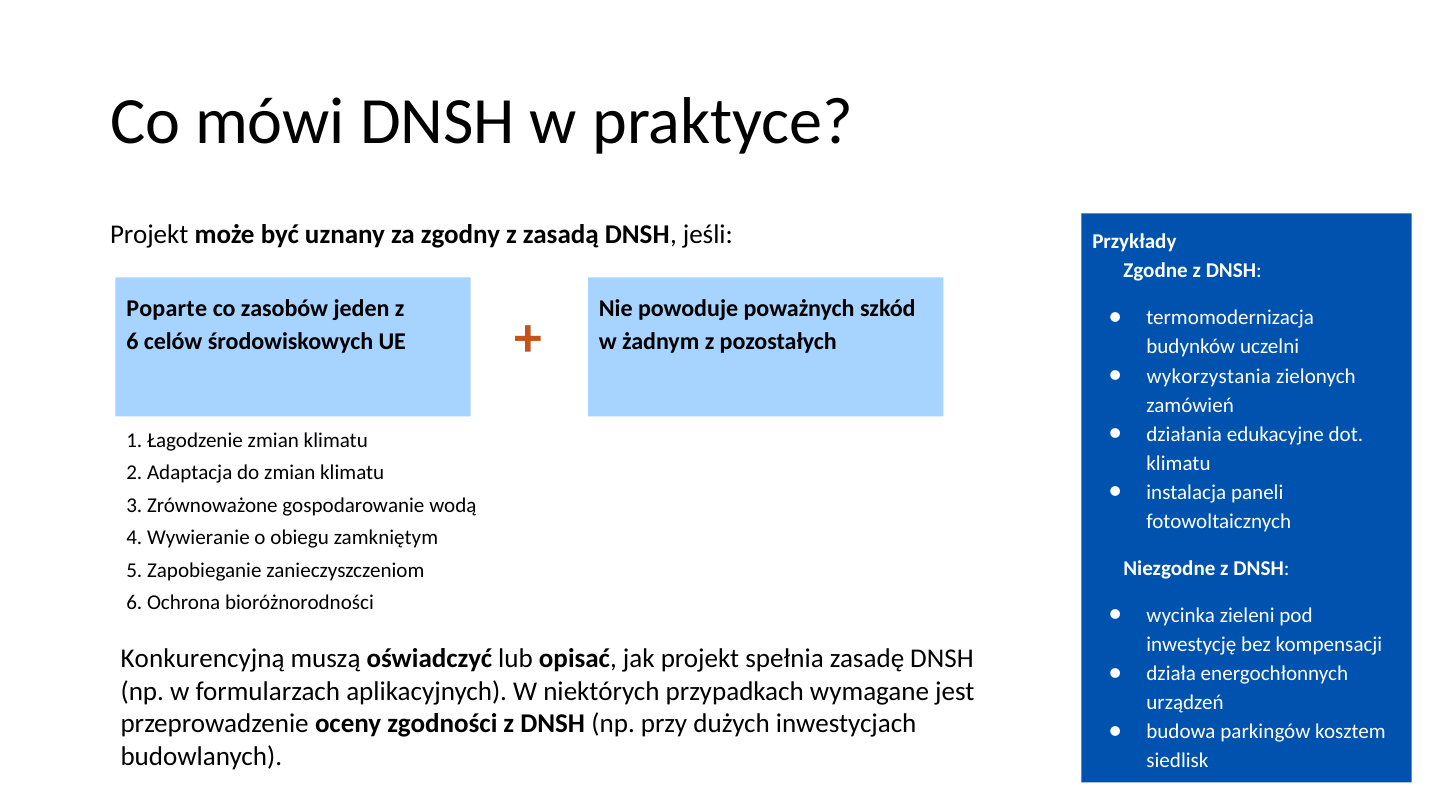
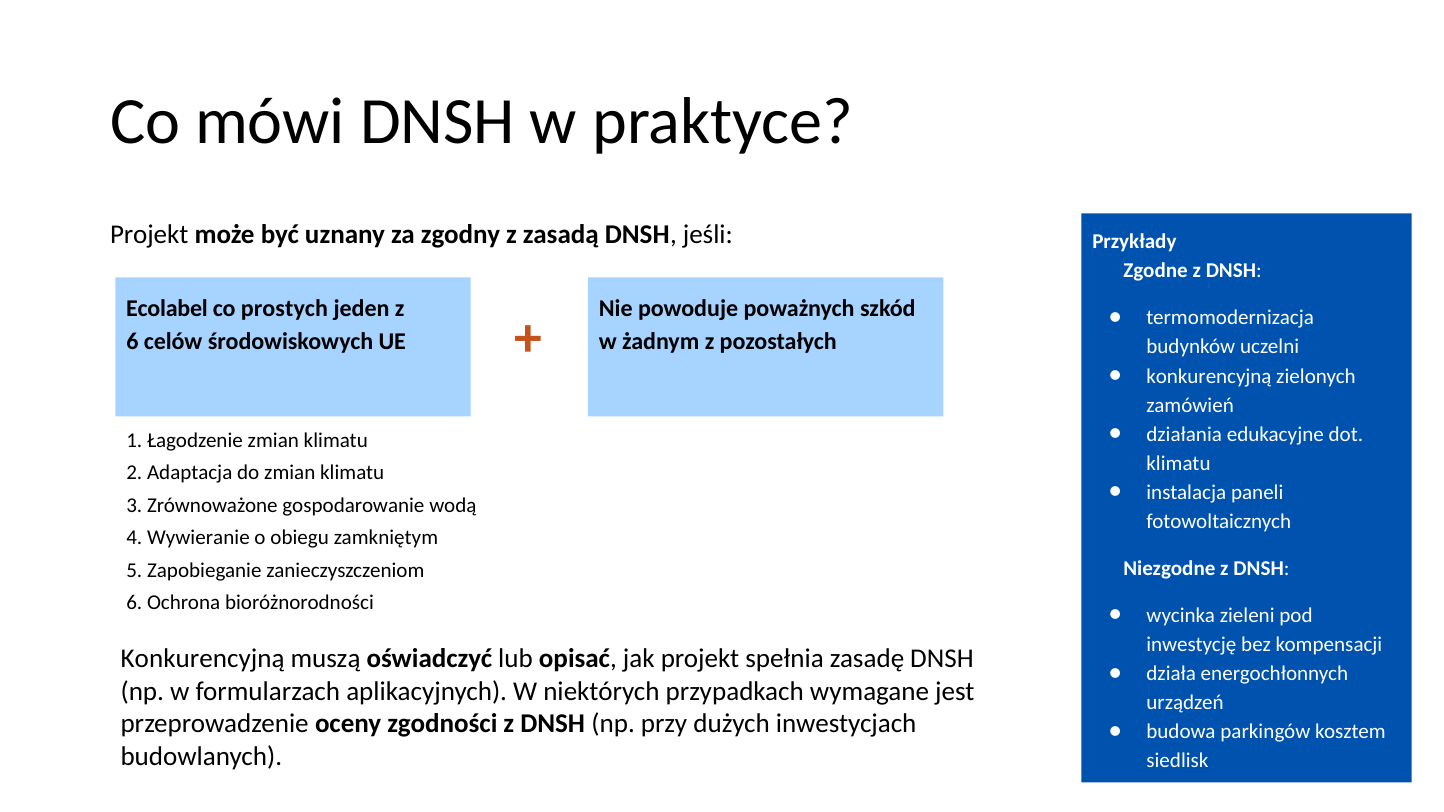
Poparte: Poparte -> Ecolabel
zasobów: zasobów -> prostych
wykorzystania at (1209, 376): wykorzystania -> konkurencyjną
